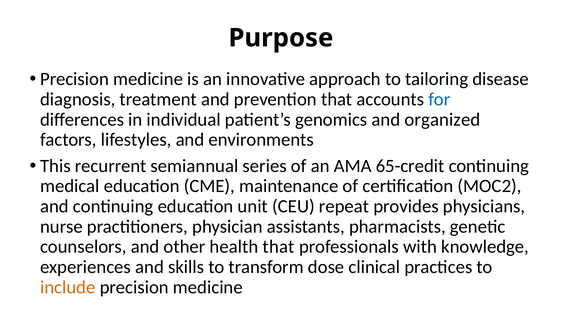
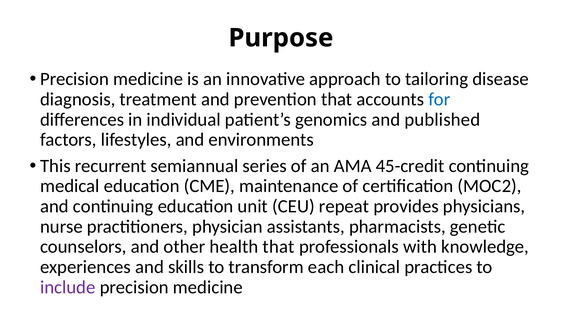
organized: organized -> published
65-credit: 65-credit -> 45-credit
dose: dose -> each
include colour: orange -> purple
